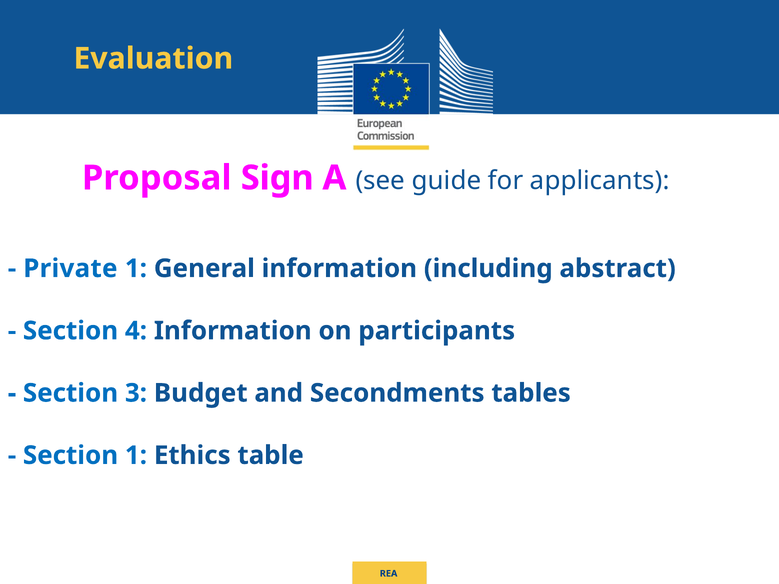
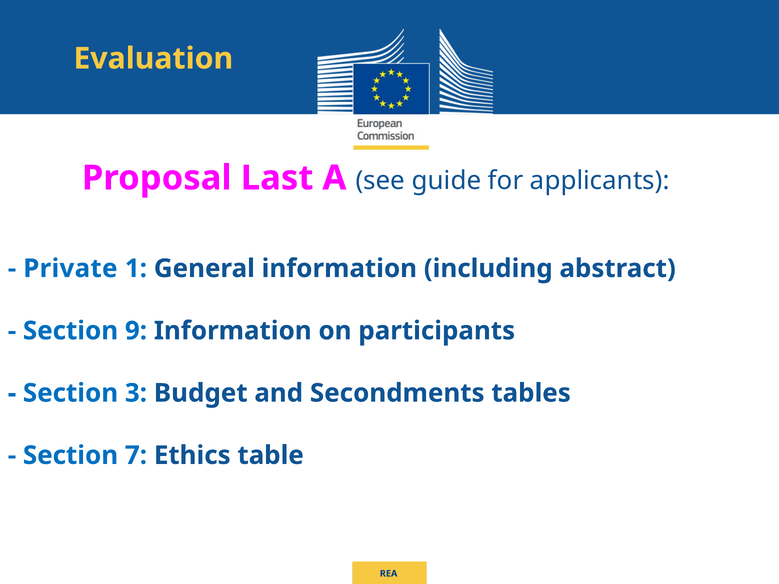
Sign: Sign -> Last
4: 4 -> 9
Section 1: 1 -> 7
